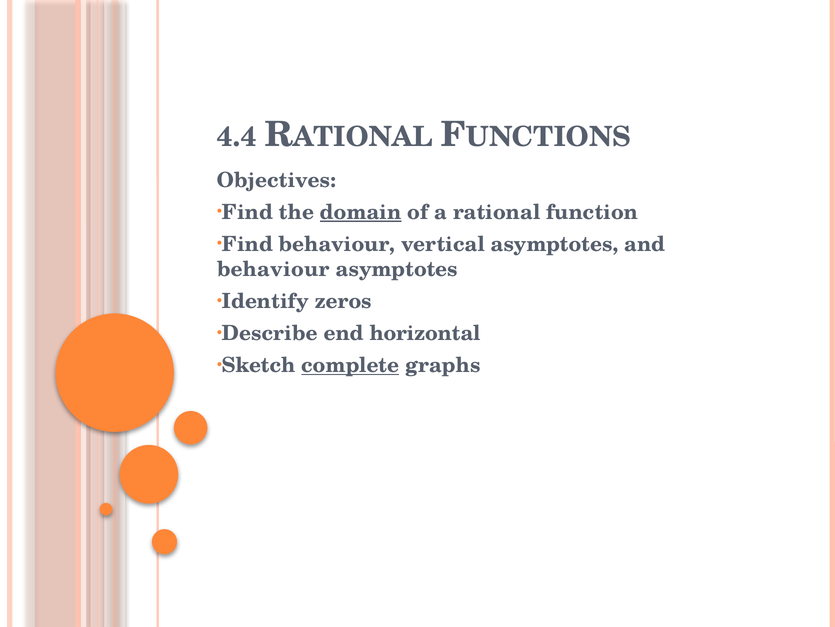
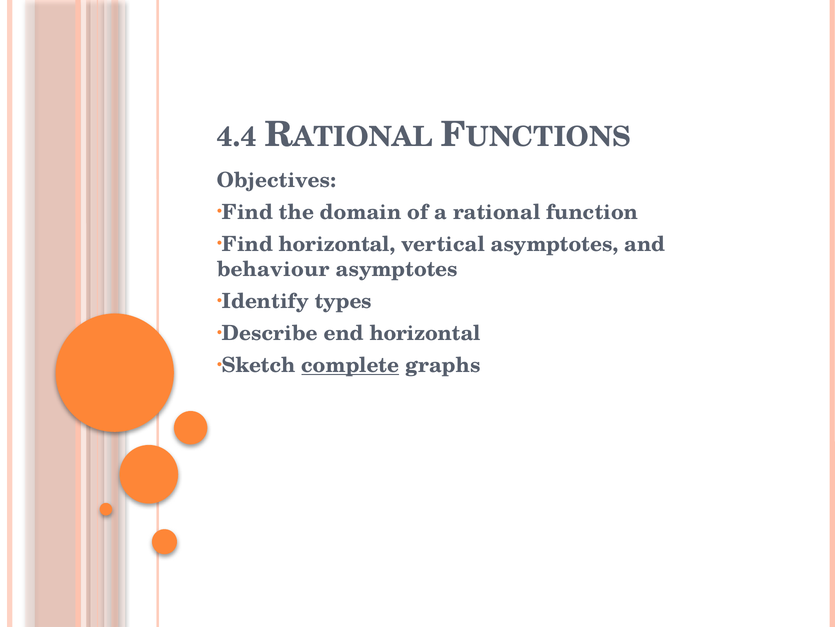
domain underline: present -> none
Find behaviour: behaviour -> horizontal
zeros: zeros -> types
